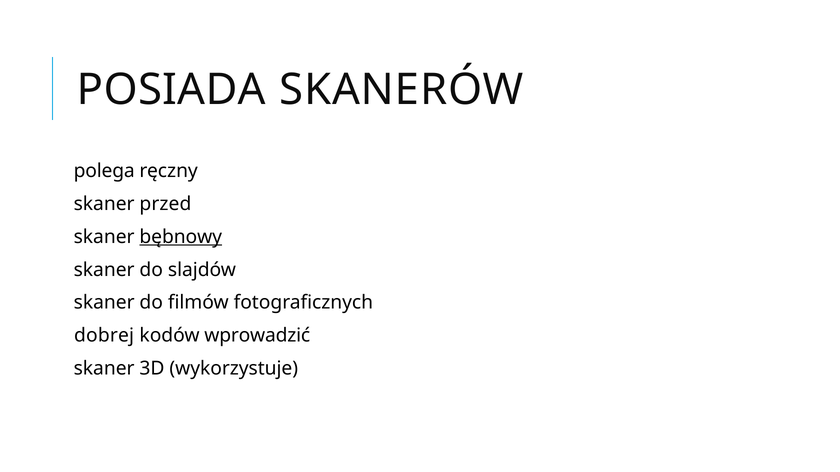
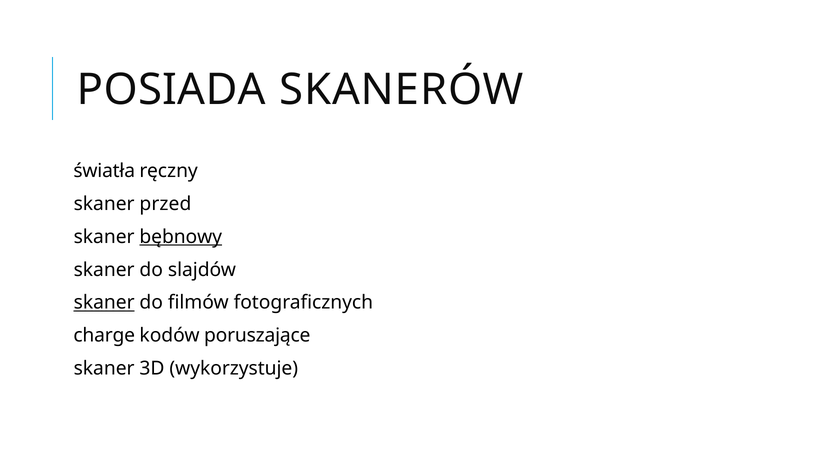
polega: polega -> światła
skaner at (104, 303) underline: none -> present
dobrej: dobrej -> charge
wprowadzić: wprowadzić -> poruszające
